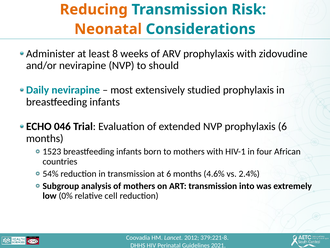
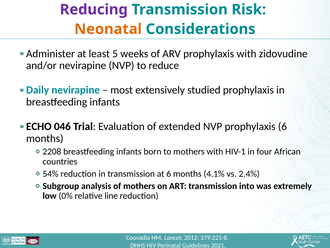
Reducing colour: orange -> purple
8: 8 -> 5
should: should -> reduce
1523: 1523 -> 2208
4.6%: 4.6% -> 4.1%
cell: cell -> line
